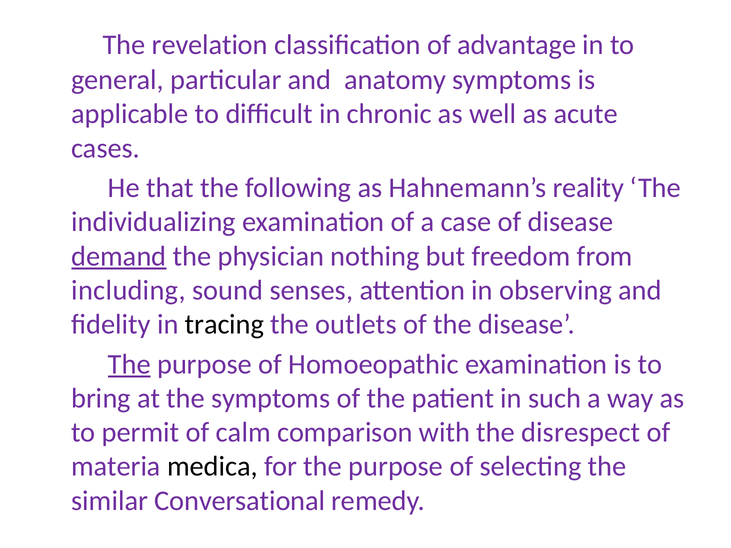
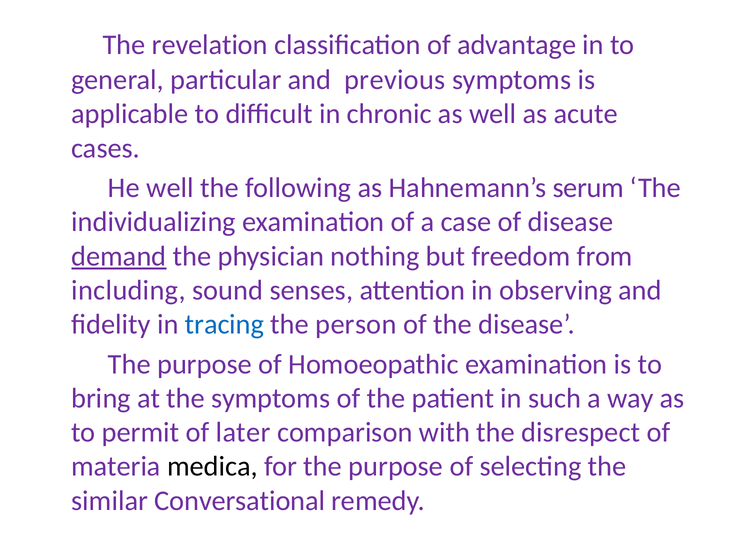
anatomy: anatomy -> previous
He that: that -> well
reality: reality -> serum
tracing colour: black -> blue
outlets: outlets -> person
The at (129, 364) underline: present -> none
calm: calm -> later
